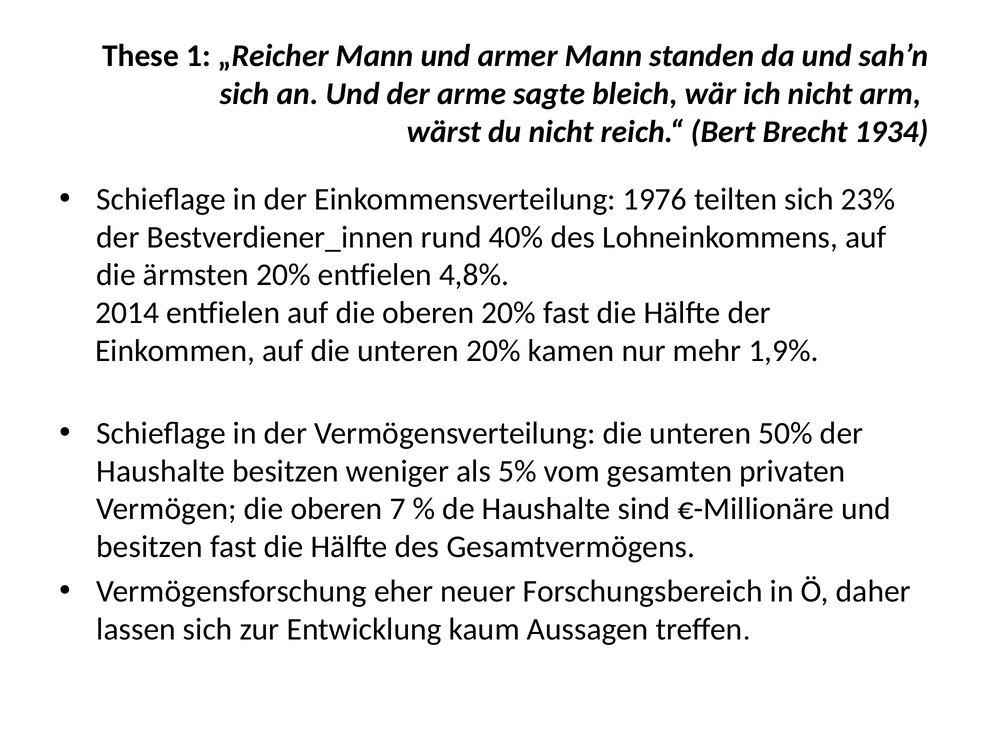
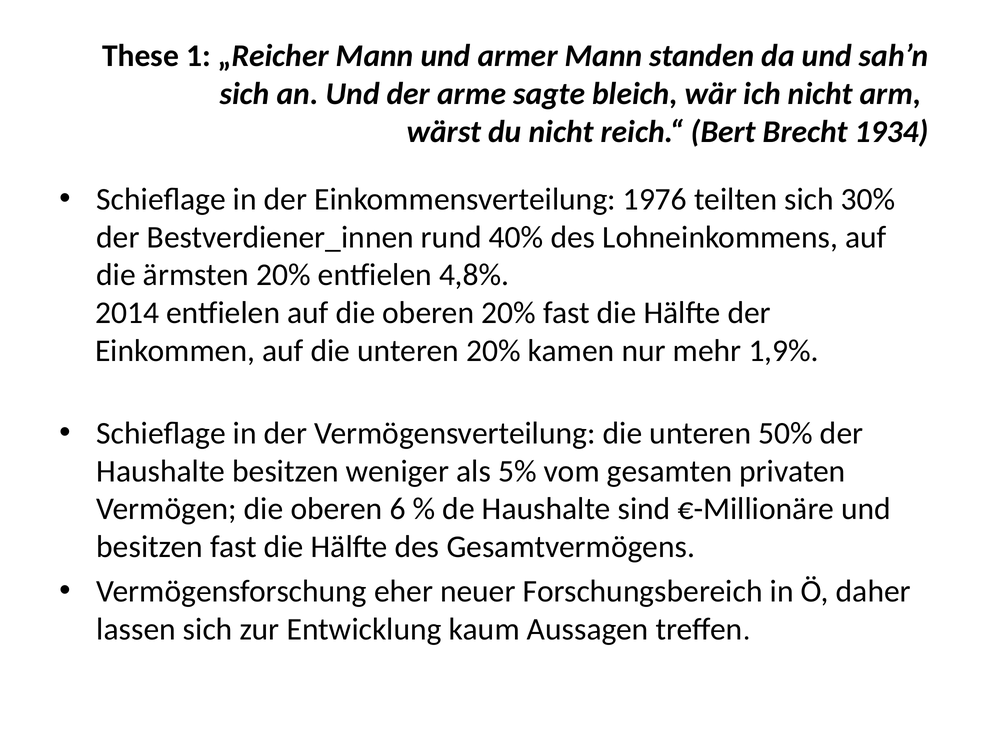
23%: 23% -> 30%
7: 7 -> 6
